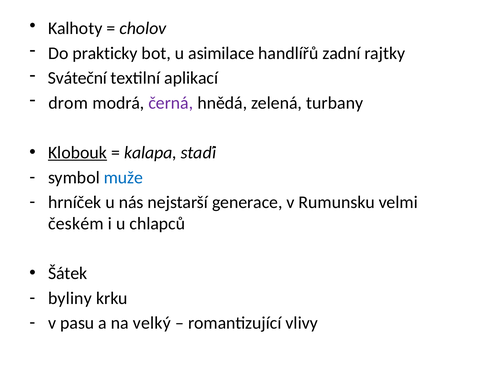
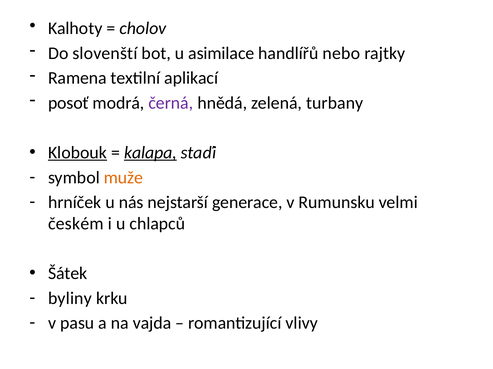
prakticky: prakticky -> slovenští
zadní: zadní -> nebo
Sváteční: Sváteční -> Ramena
drom: drom -> posoť
kalapa underline: none -> present
muže colour: blue -> orange
velký: velký -> vajda
